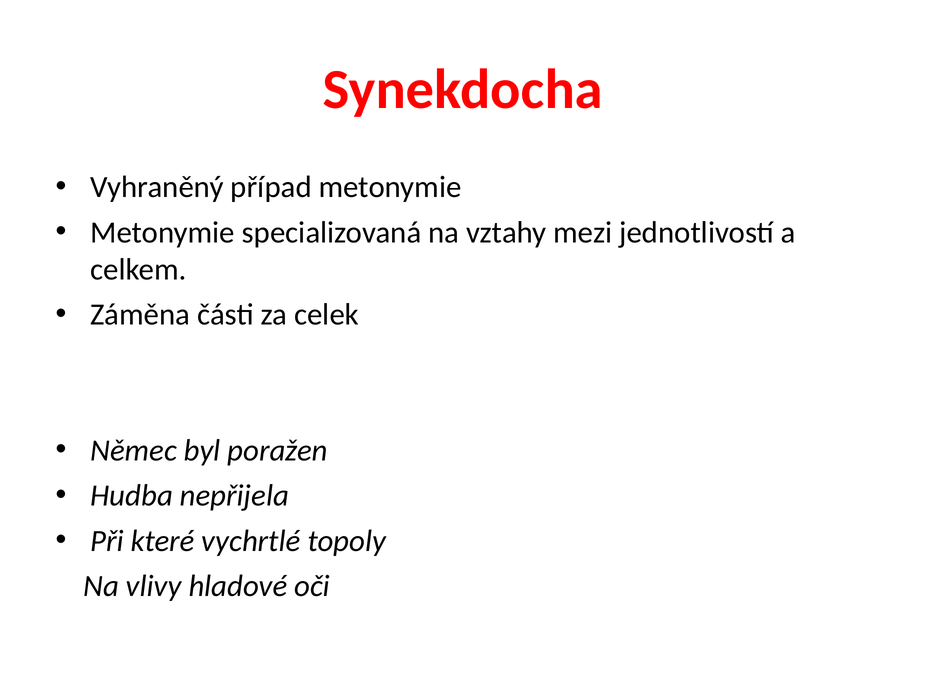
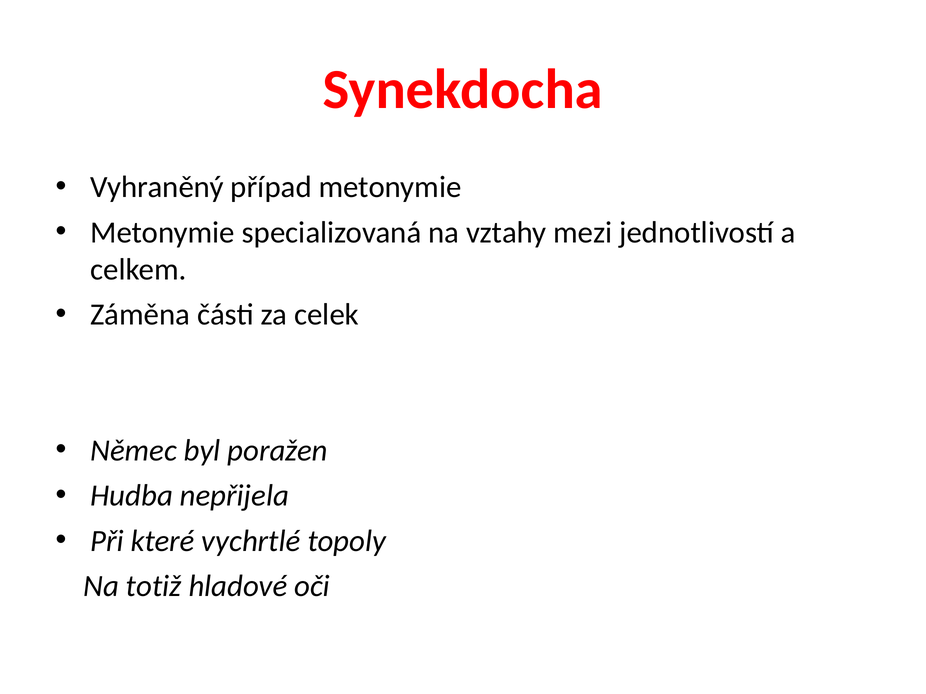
vlivy: vlivy -> totiž
